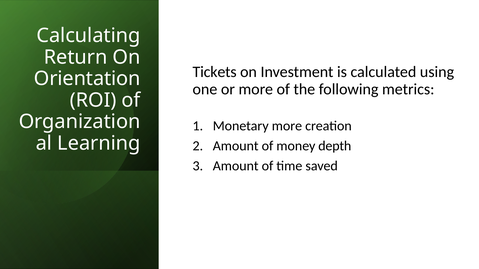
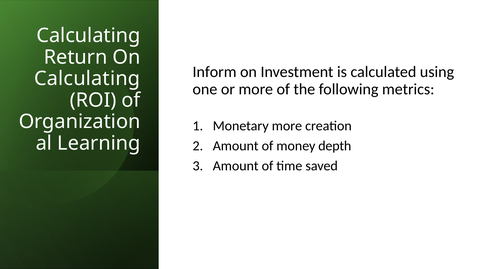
Tickets: Tickets -> Inform
Orientation at (87, 79): Orientation -> Calculating
